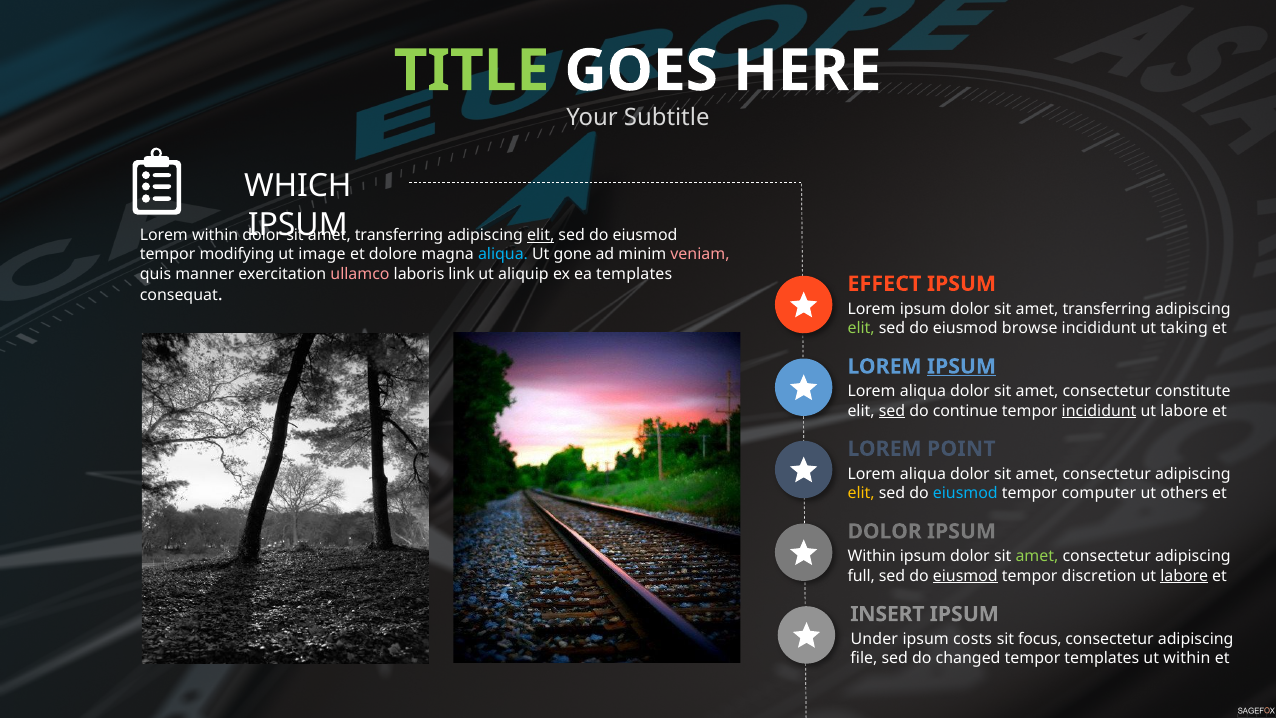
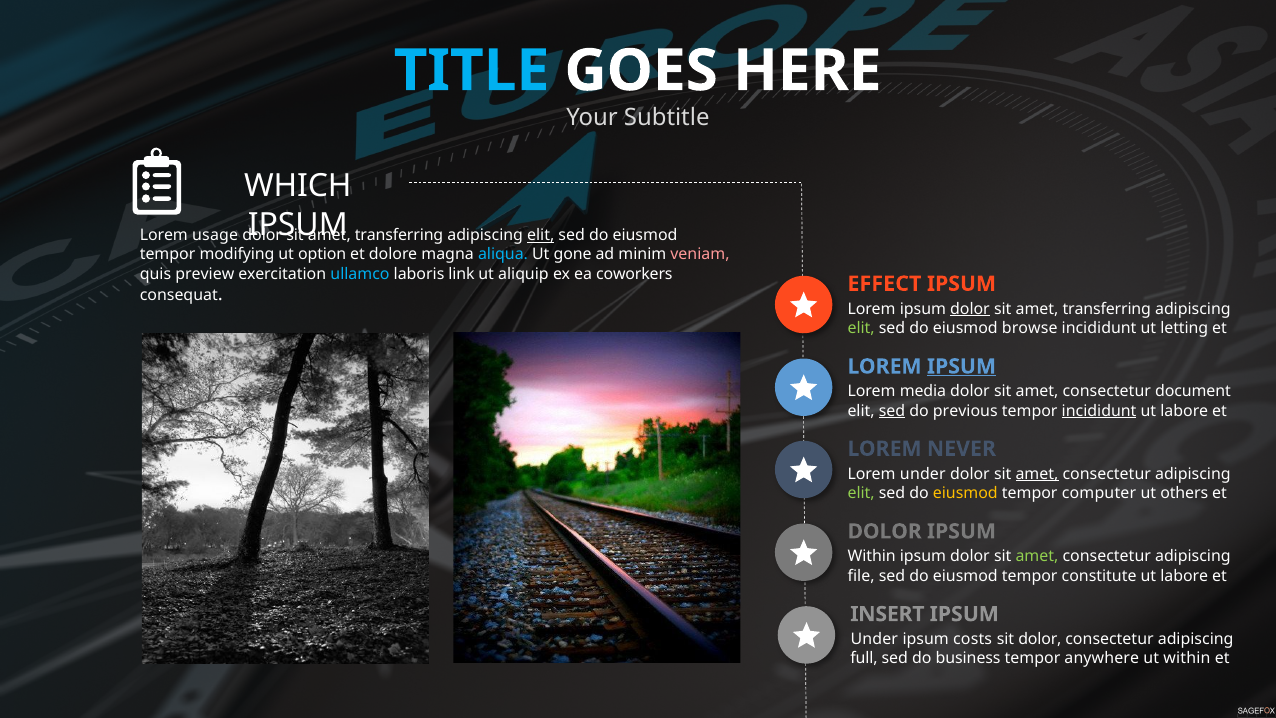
TITLE colour: light green -> light blue
Lorem within: within -> usage
image: image -> option
manner: manner -> preview
ullamco colour: pink -> light blue
ea templates: templates -> coworkers
dolor at (970, 309) underline: none -> present
taking: taking -> letting
aliqua at (923, 392): aliqua -> media
constitute: constitute -> document
continue: continue -> previous
POINT: POINT -> NEVER
aliqua at (923, 474): aliqua -> under
amet at (1037, 474) underline: none -> present
elit at (861, 493) colour: yellow -> light green
eiusmod at (965, 493) colour: light blue -> yellow
full: full -> file
eiusmod at (965, 576) underline: present -> none
discretion: discretion -> constitute
labore at (1184, 576) underline: present -> none
sit focus: focus -> dolor
file: file -> full
changed: changed -> business
tempor templates: templates -> anywhere
